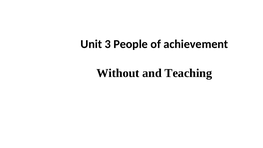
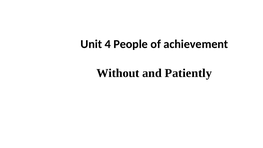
3: 3 -> 4
Teaching: Teaching -> Patiently
